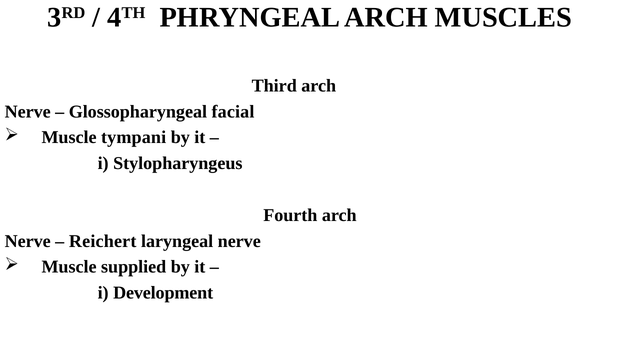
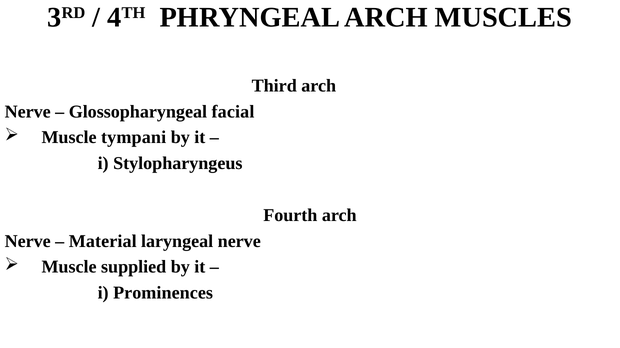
Reichert: Reichert -> Material
Development: Development -> Prominences
